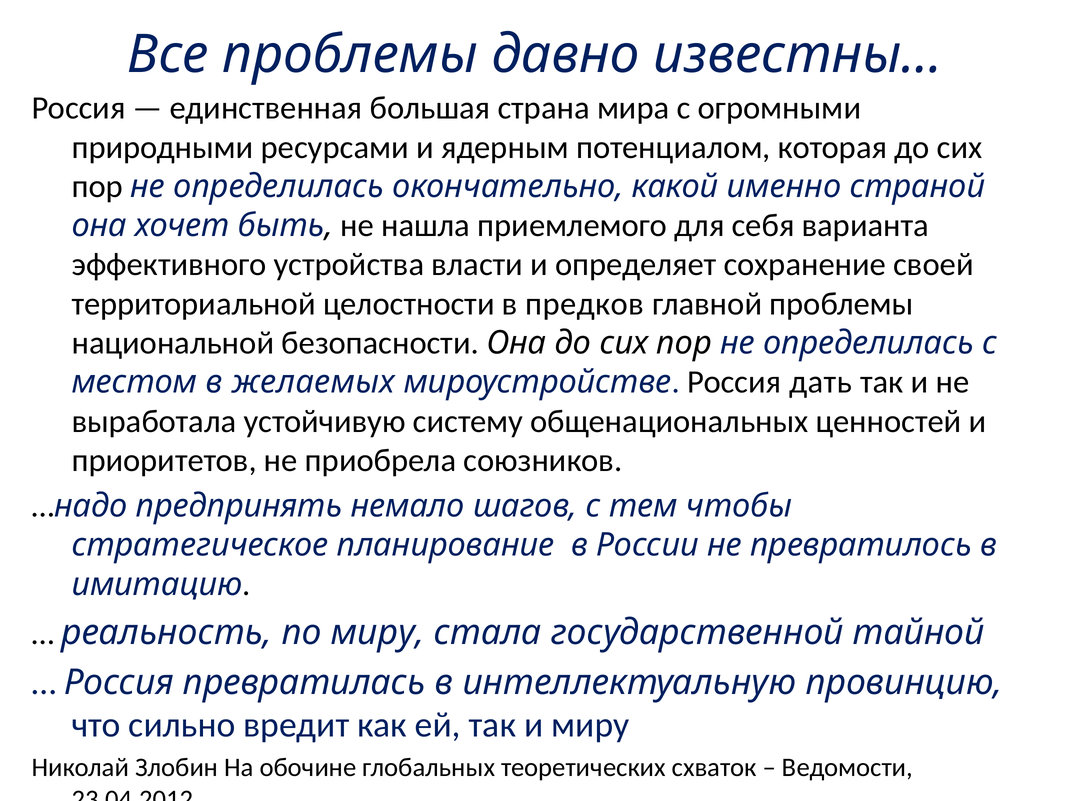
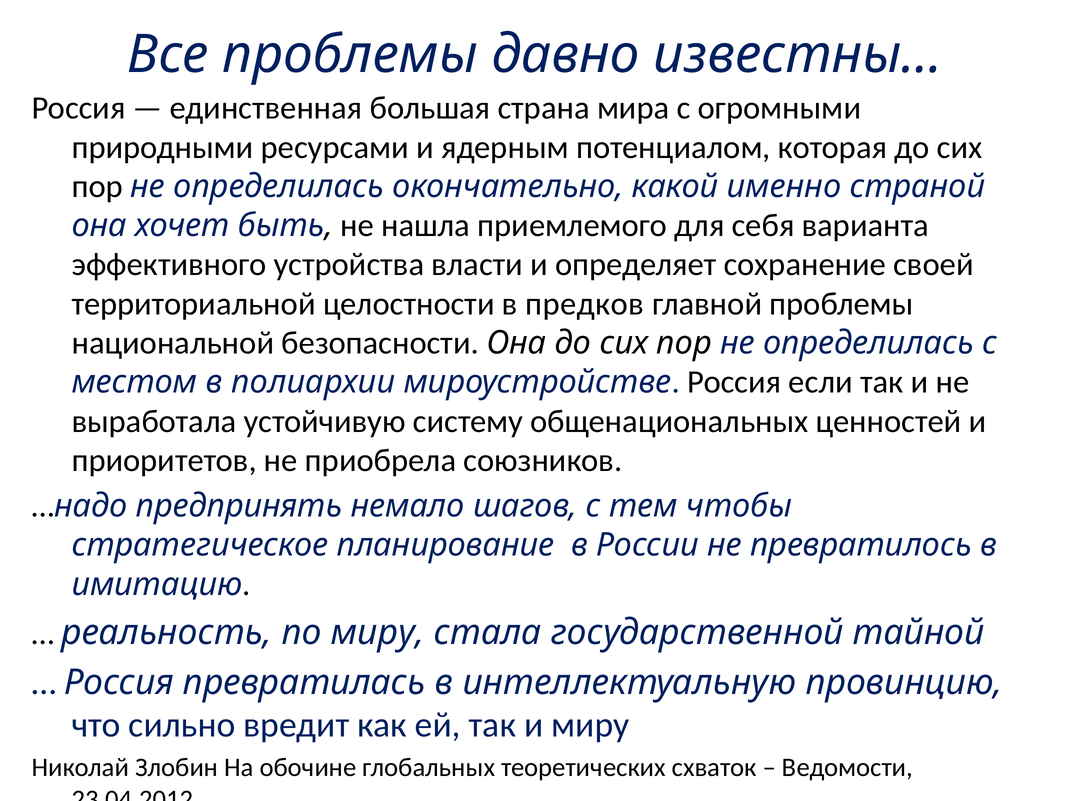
желаемых: желаемых -> полиархии
дать: дать -> если
